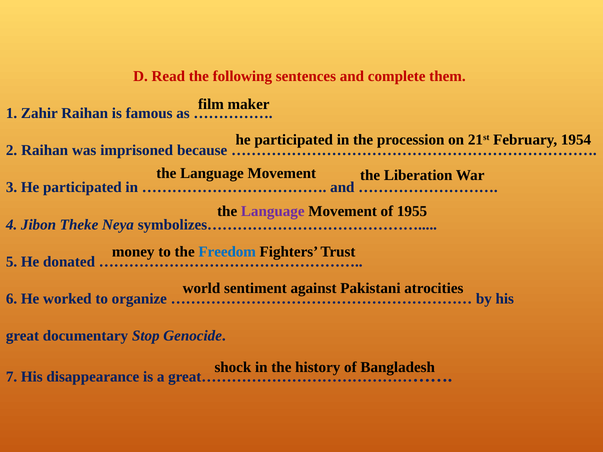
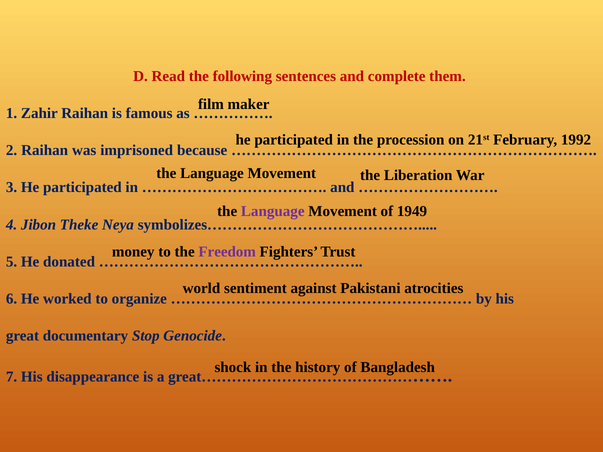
1954: 1954 -> 1992
1955: 1955 -> 1949
Freedom colour: blue -> purple
